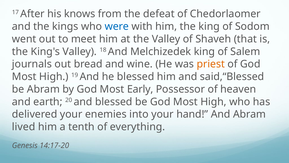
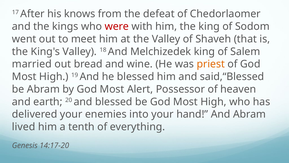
were colour: blue -> red
journals: journals -> married
Early: Early -> Alert
